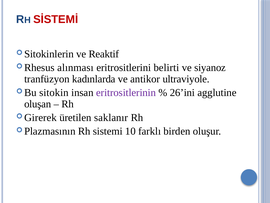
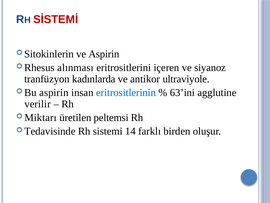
ve Reaktif: Reaktif -> Aspirin
belirti: belirti -> içeren
Bu sitokin: sitokin -> aspirin
eritrositlerinin colour: purple -> blue
26’ini: 26’ini -> 63’ini
oluşan: oluşan -> verilir
Girerek: Girerek -> Miktarı
saklanır: saklanır -> peltemsi
Plazmasının: Plazmasının -> Tedavisinde
10: 10 -> 14
